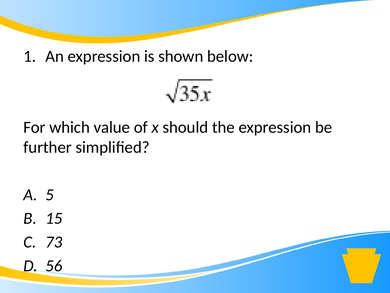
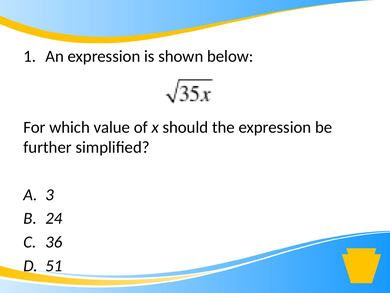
5: 5 -> 3
15: 15 -> 24
73: 73 -> 36
56: 56 -> 51
